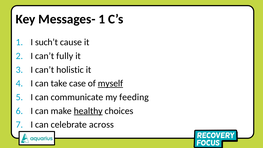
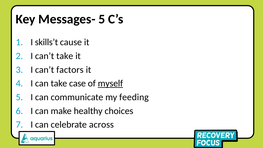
Messages- 1: 1 -> 5
such’t: such’t -> skills’t
can’t fully: fully -> take
holistic: holistic -> factors
healthy underline: present -> none
